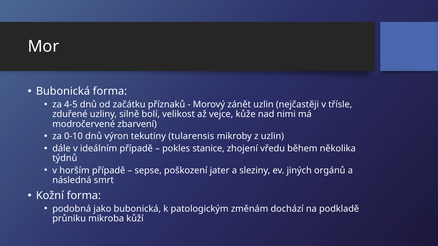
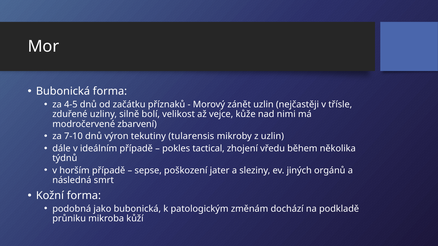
0-10: 0-10 -> 7-10
stanice: stanice -> tactical
